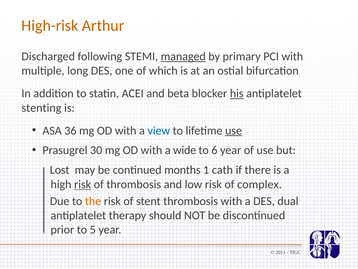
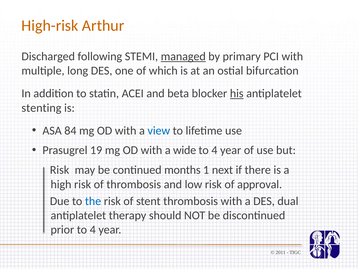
36: 36 -> 84
use at (234, 130) underline: present -> none
30: 30 -> 19
6 at (214, 150): 6 -> 4
Lost at (60, 170): Lost -> Risk
cath: cath -> next
risk at (83, 184) underline: present -> none
complex: complex -> approval
the colour: orange -> blue
prior to 5: 5 -> 4
